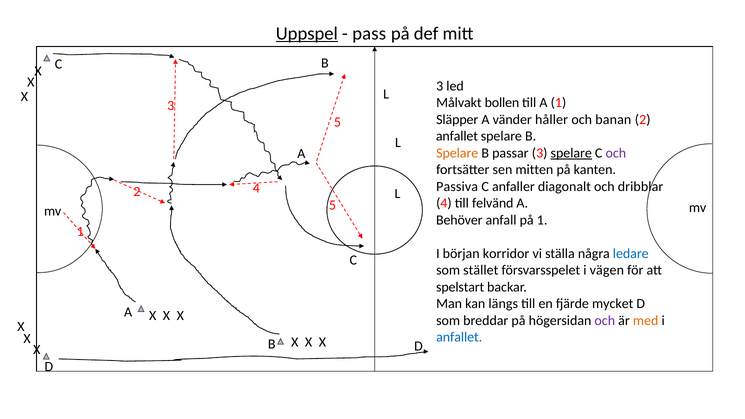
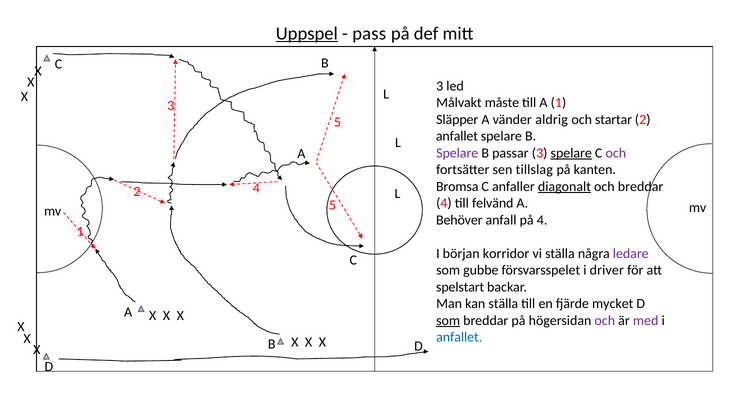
bollen: bollen -> måste
håller: håller -> aldrig
banan: banan -> startar
Spelare at (457, 153) colour: orange -> purple
mitten: mitten -> tillslag
Passiva: Passiva -> Bromsa
diagonalt underline: none -> present
och dribblar: dribblar -> breddar
på 1: 1 -> 4
ledare colour: blue -> purple
stället: stället -> gubbe
vägen: vägen -> driver
kan längs: längs -> ställa
som at (448, 321) underline: none -> present
med colour: orange -> purple
